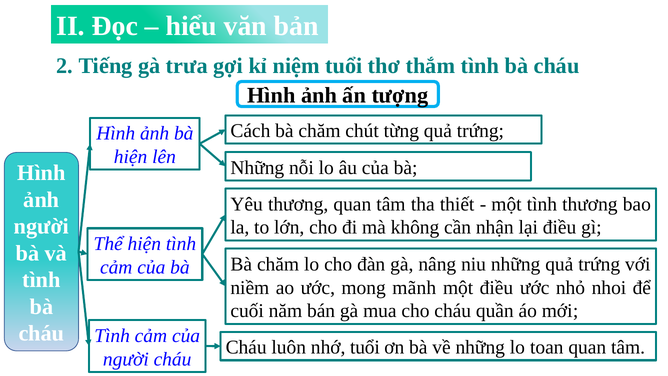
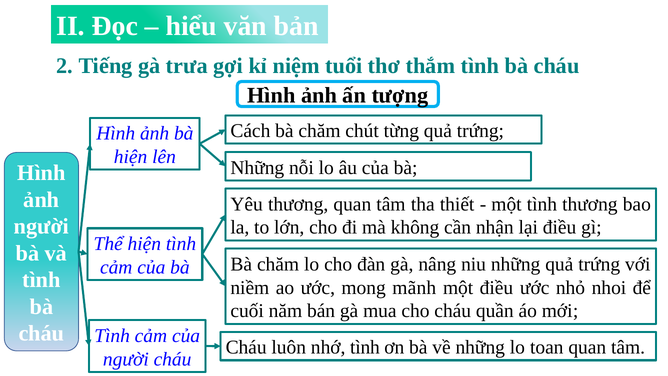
nhớ tuổi: tuổi -> tình
